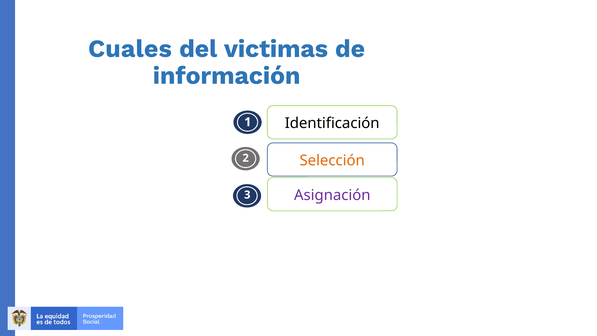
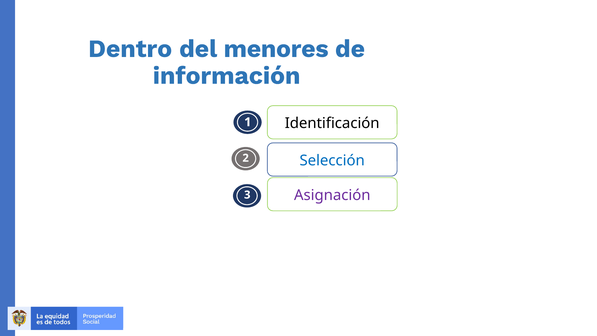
Cuales: Cuales -> Dentro
victimas: victimas -> menores
Selección colour: orange -> blue
